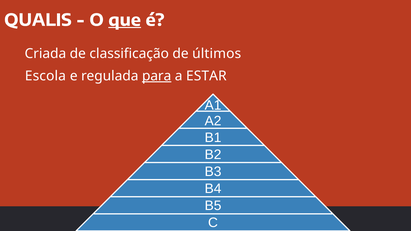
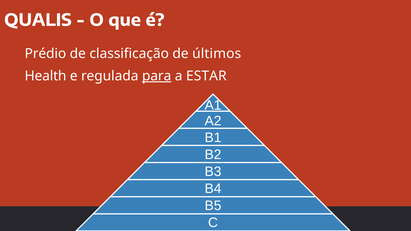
que underline: present -> none
Criada: Criada -> Prédio
Escola: Escola -> Health
